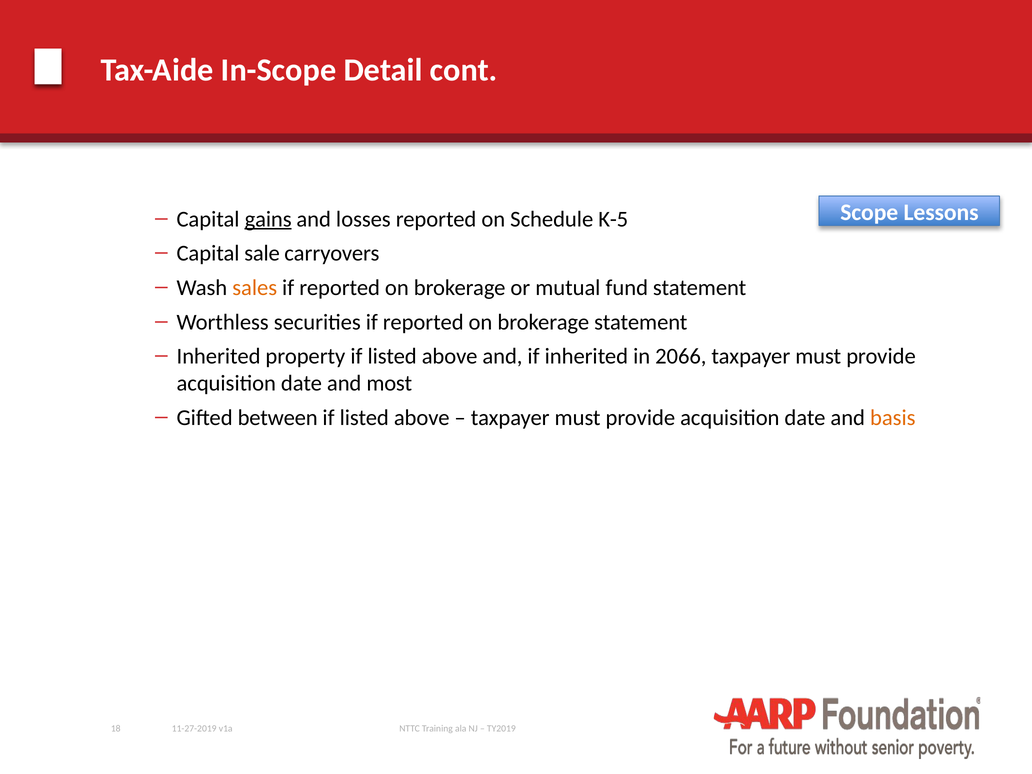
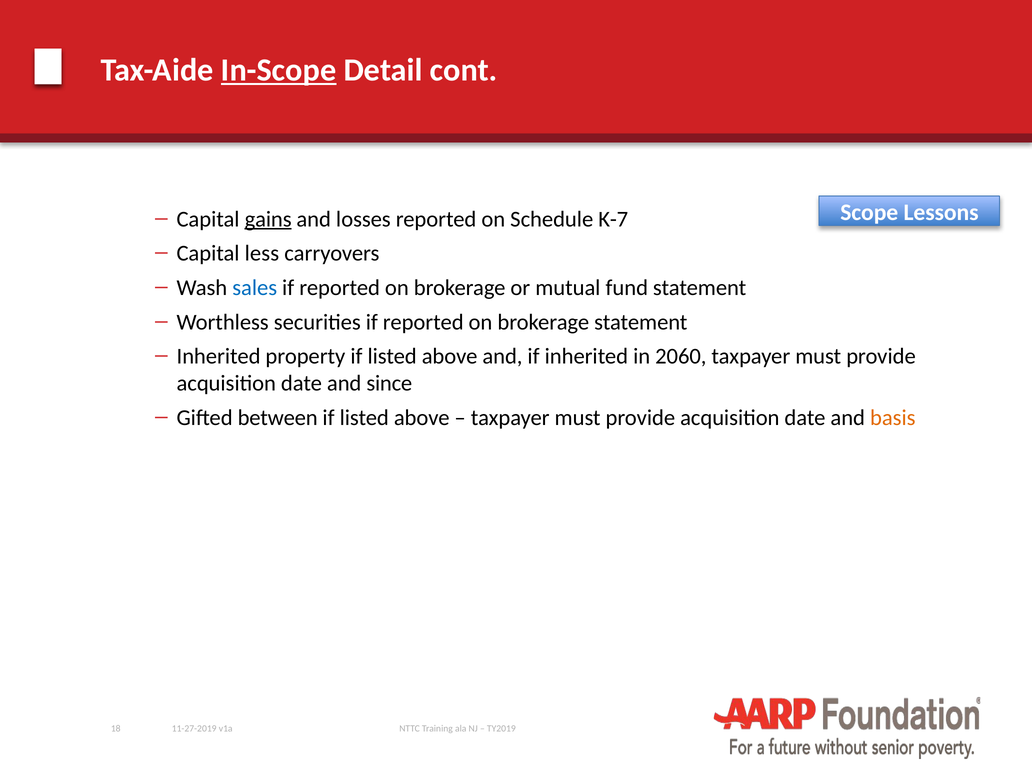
In-Scope underline: none -> present
K-5: K-5 -> K-7
sale: sale -> less
sales colour: orange -> blue
2066: 2066 -> 2060
most: most -> since
